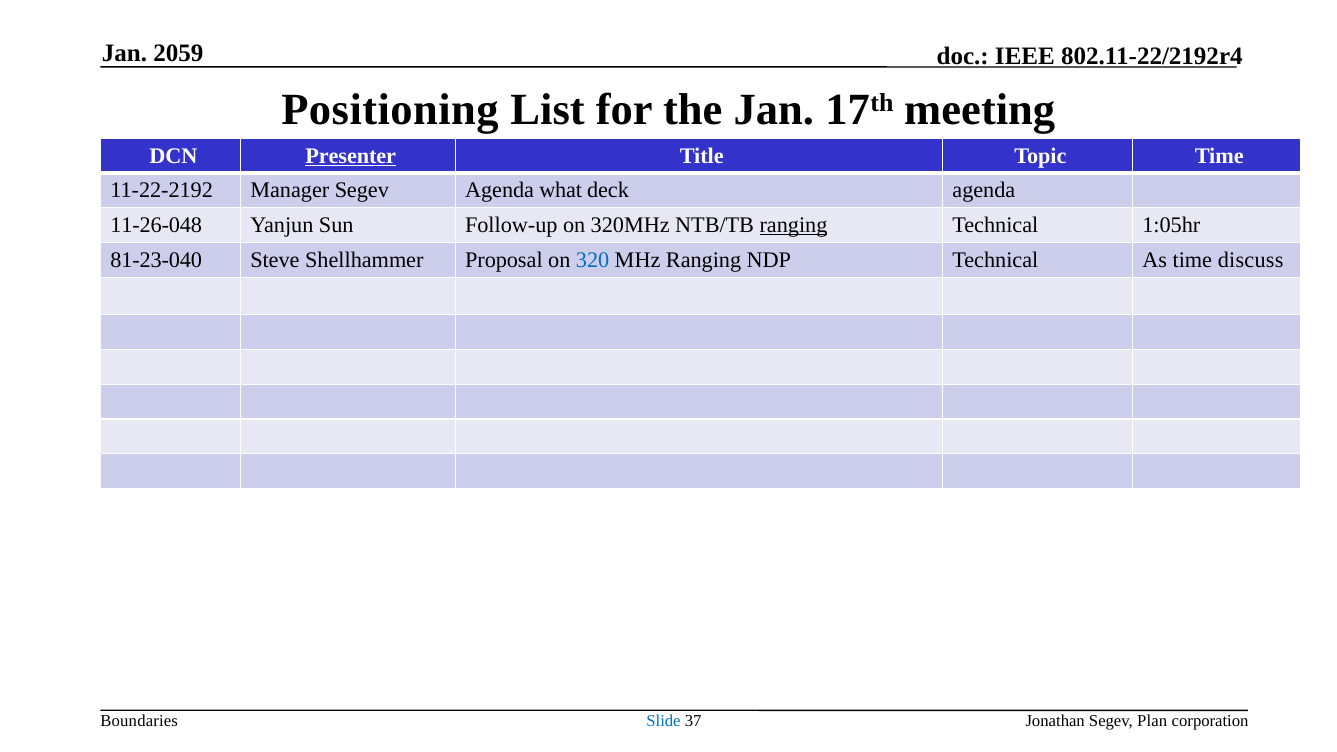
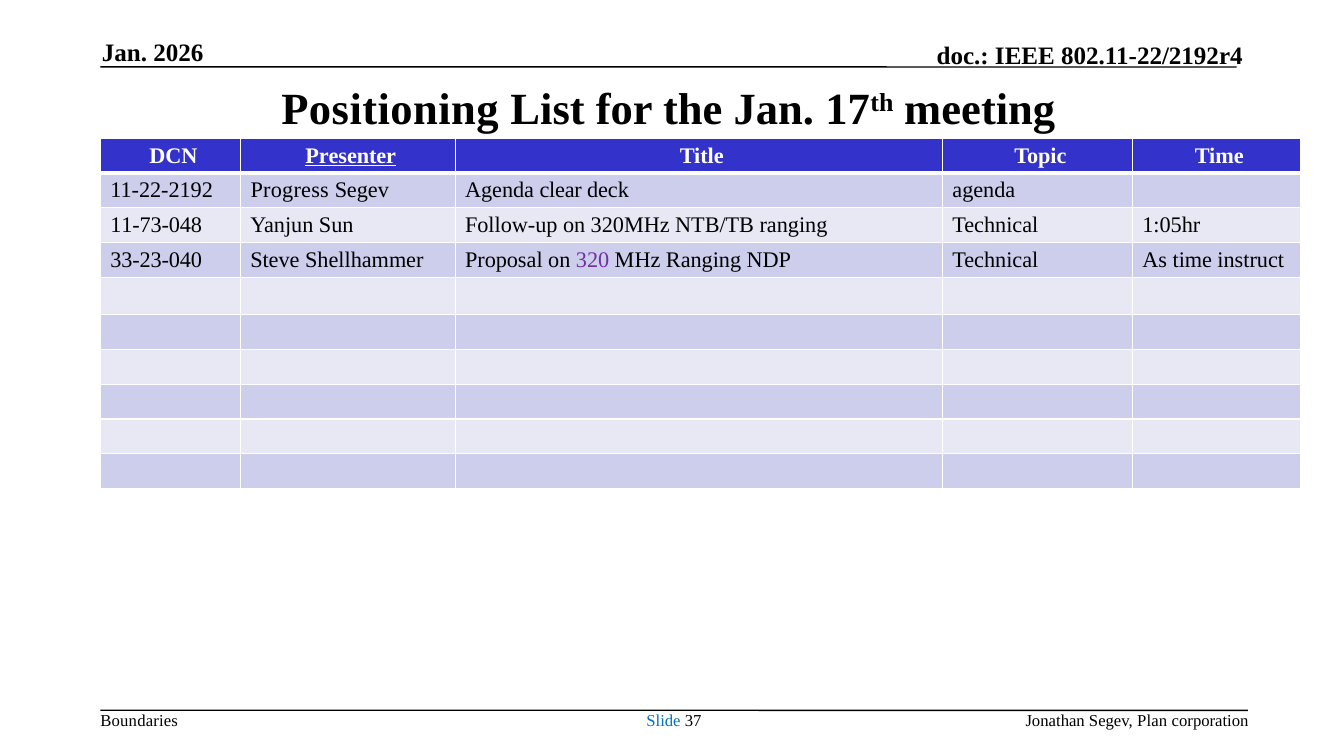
2059: 2059 -> 2026
Manager: Manager -> Progress
what: what -> clear
11-26-048: 11-26-048 -> 11-73-048
ranging at (794, 225) underline: present -> none
81-23-040: 81-23-040 -> 33-23-040
320 colour: blue -> purple
discuss: discuss -> instruct
